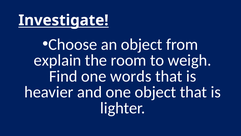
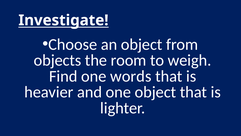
explain: explain -> objects
